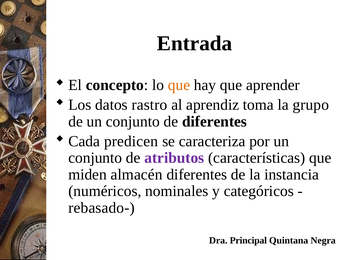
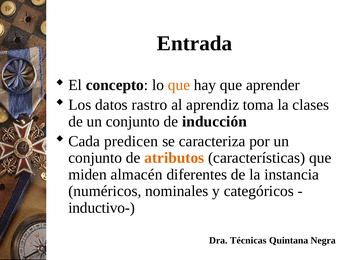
grupo: grupo -> clases
de diferentes: diferentes -> inducción
atributos colour: purple -> orange
rebasado-: rebasado- -> inductivo-
Principal: Principal -> Técnicas
